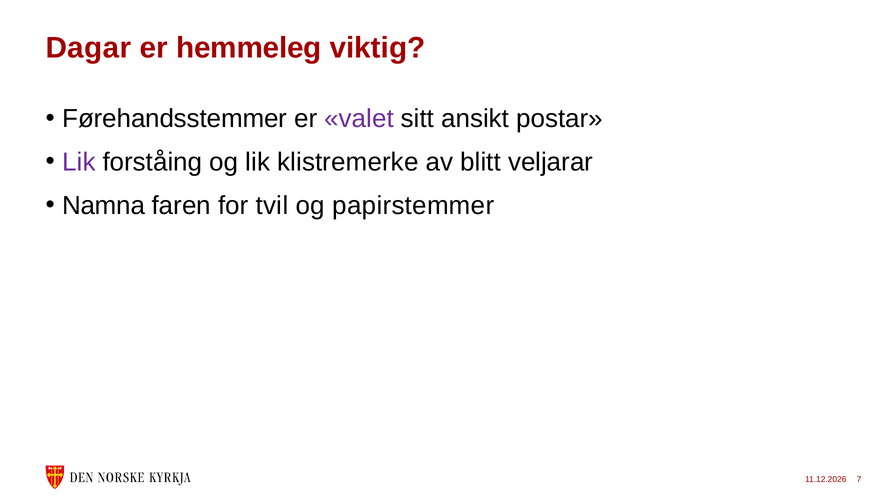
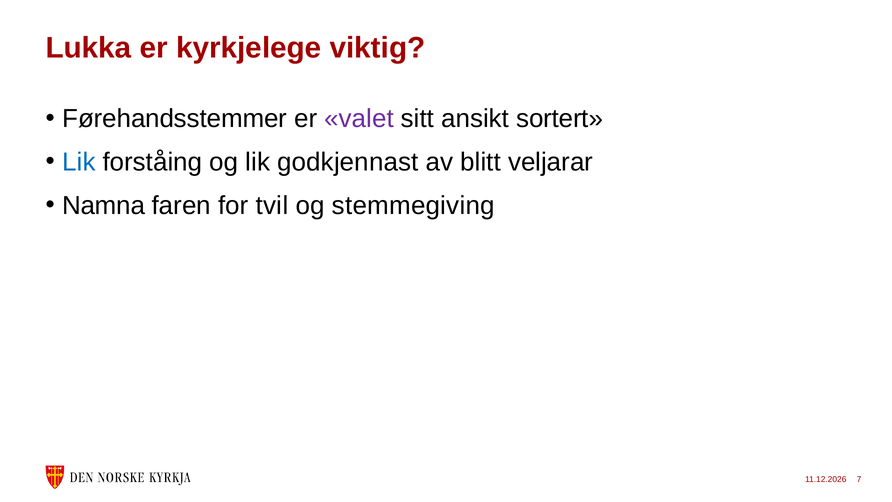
Dagar: Dagar -> Lukka
hemmeleg: hemmeleg -> kyrkjelege
postar: postar -> sortert
Lik at (79, 162) colour: purple -> blue
klistremerke: klistremerke -> godkjennast
papirstemmer: papirstemmer -> stemmegiving
